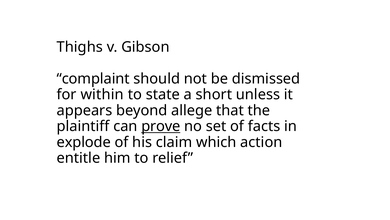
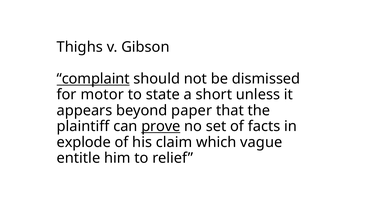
complaint underline: none -> present
within: within -> motor
allege: allege -> paper
action: action -> vague
